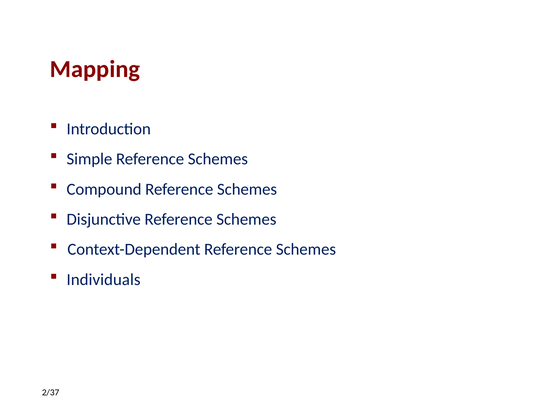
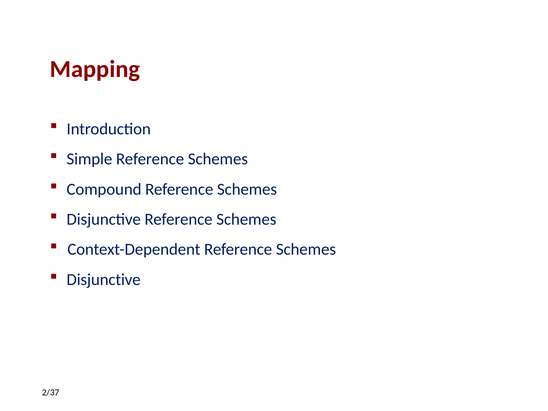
Individuals at (104, 280): Individuals -> Disjunctive
